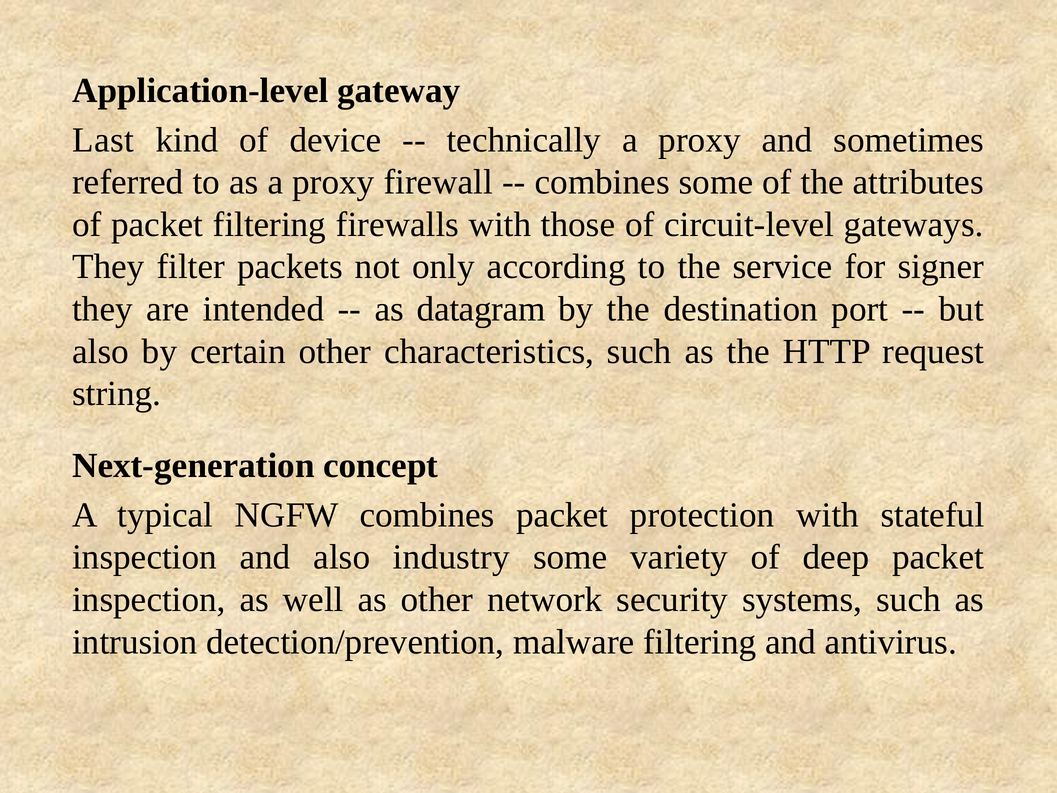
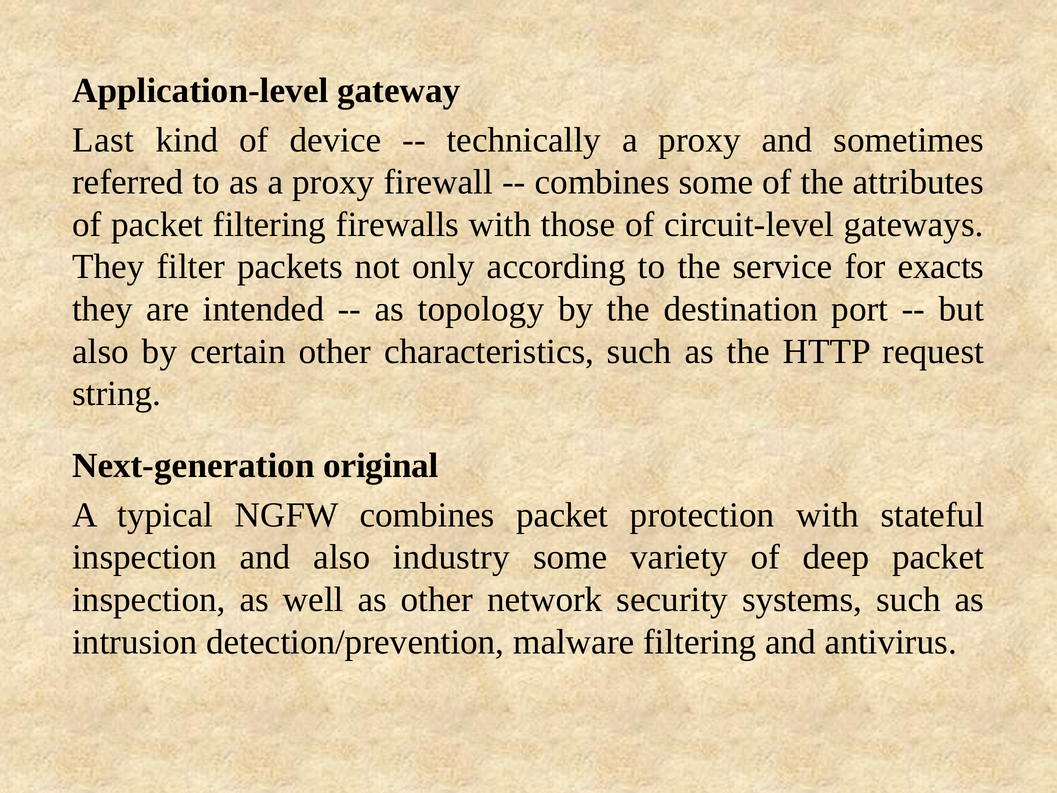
signer: signer -> exacts
datagram: datagram -> topology
concept: concept -> original
